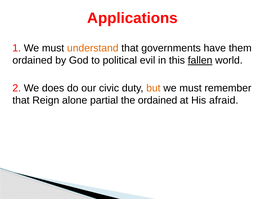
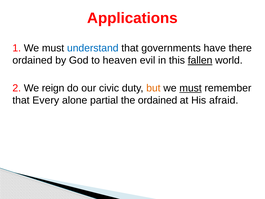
understand colour: orange -> blue
them: them -> there
political: political -> heaven
does: does -> reign
must at (191, 88) underline: none -> present
Reign: Reign -> Every
